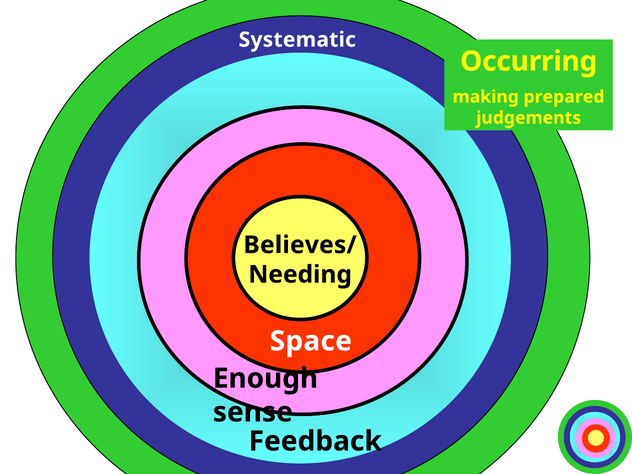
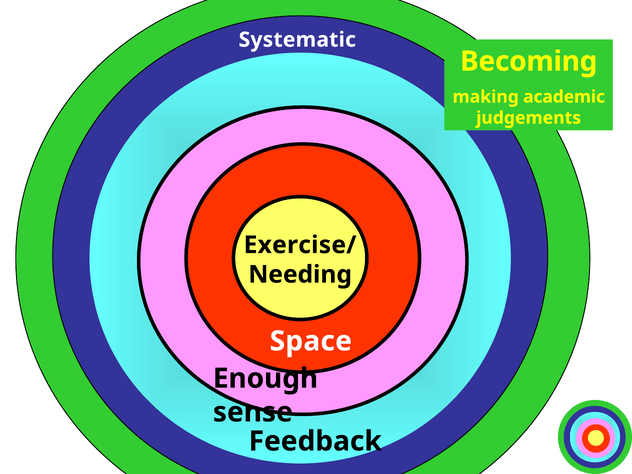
Occurring: Occurring -> Becoming
prepared: prepared -> academic
Believes/: Believes/ -> Exercise/
